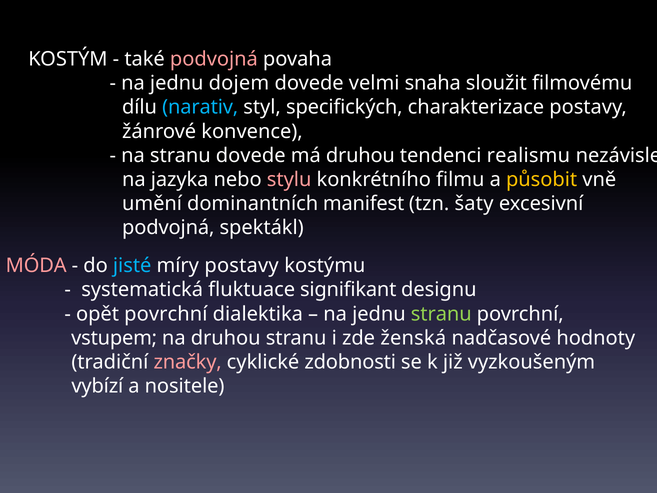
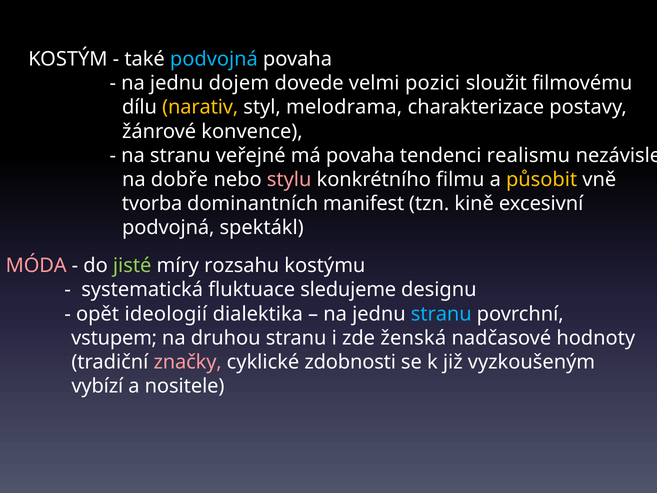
podvojná at (214, 59) colour: pink -> light blue
snaha: snaha -> pozici
narativ colour: light blue -> yellow
specifických: specifických -> melodrama
stranu dovede: dovede -> veřejné
má druhou: druhou -> povaha
jazyka: jazyka -> dobře
umění: umění -> tvorba
šaty: šaty -> kině
jisté colour: light blue -> light green
míry postavy: postavy -> rozsahu
signifikant: signifikant -> sledujeme
opět povrchní: povrchní -> ideologií
stranu at (441, 314) colour: light green -> light blue
